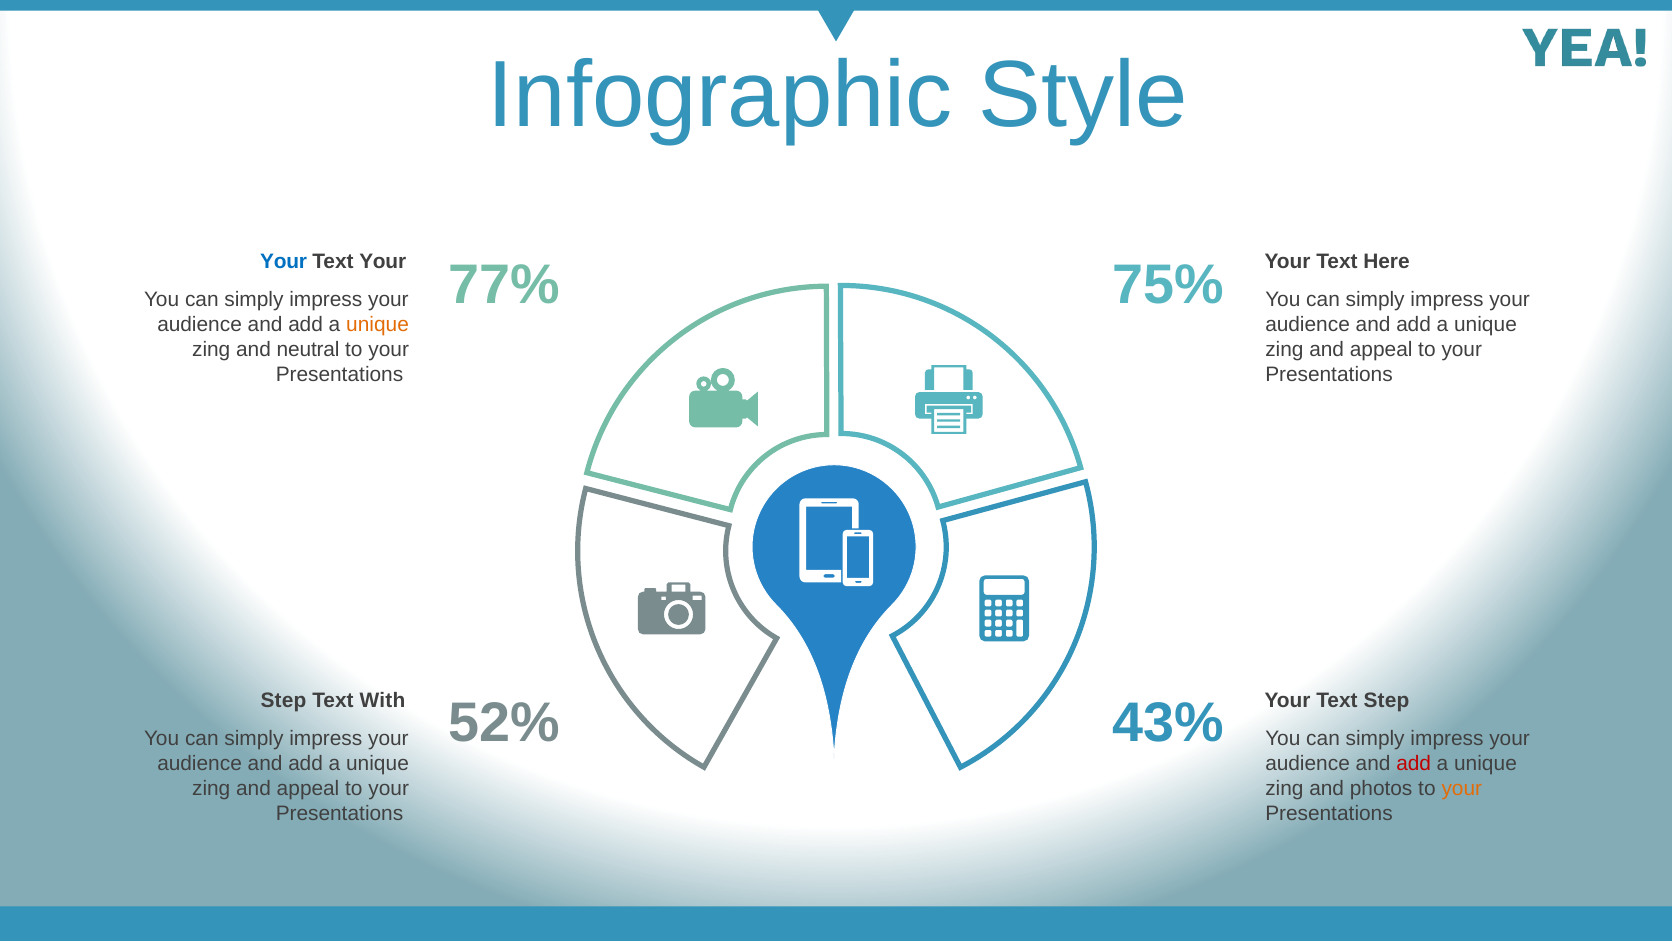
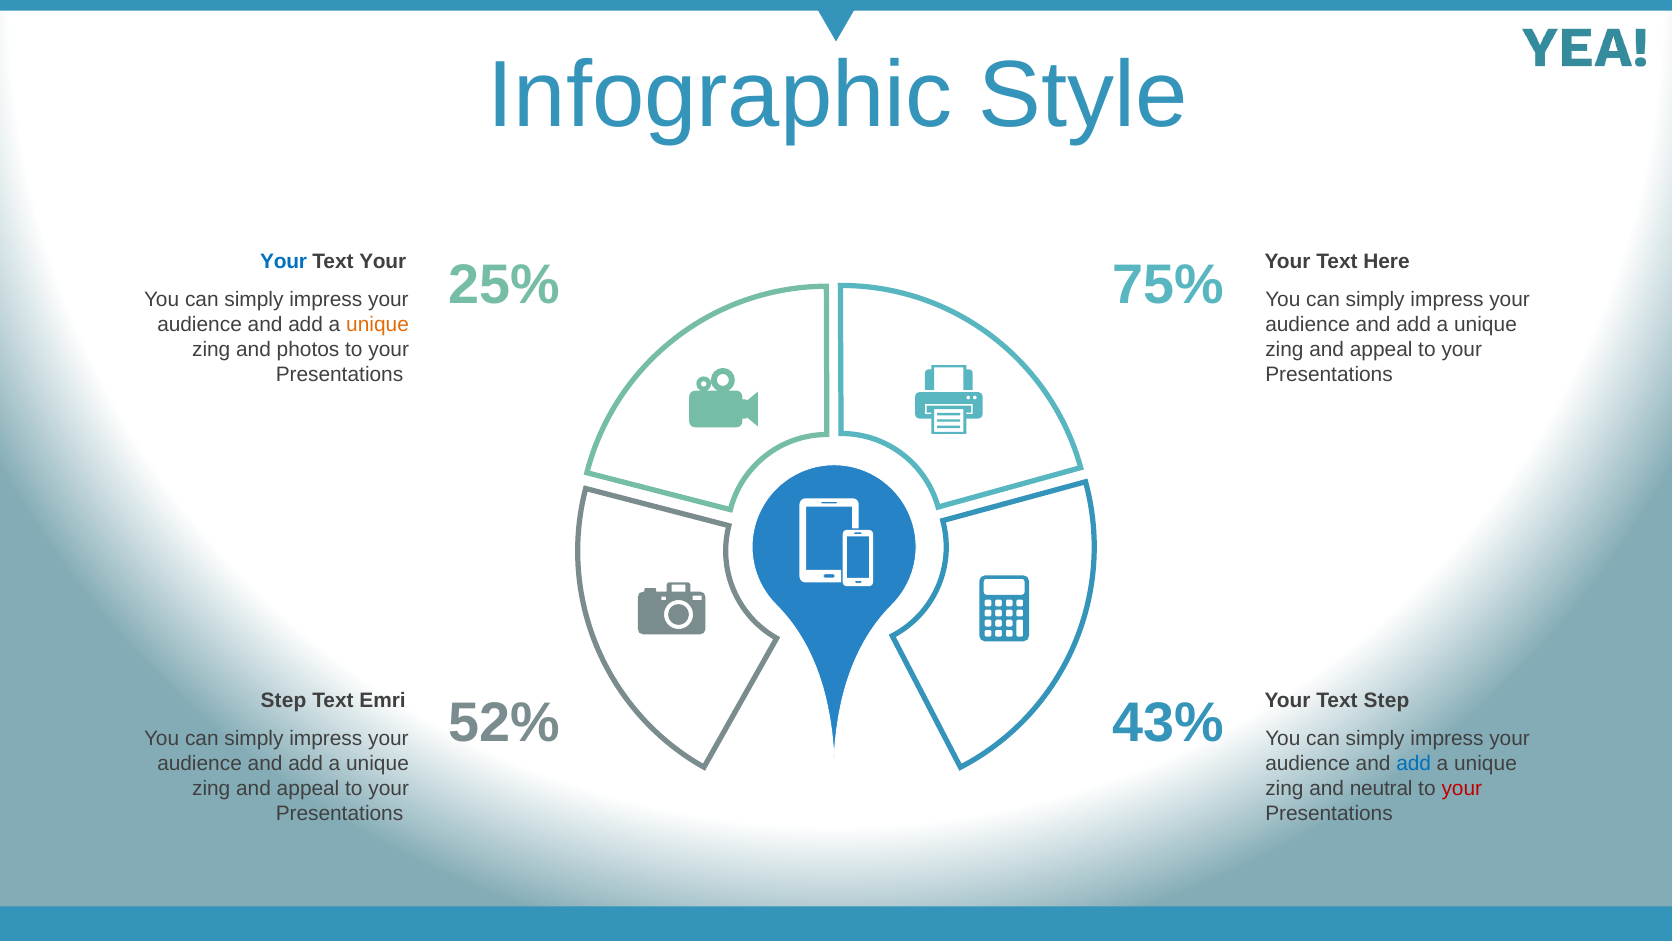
77%: 77% -> 25%
neutral: neutral -> photos
With: With -> Emri
add at (1414, 763) colour: red -> blue
photos: photos -> neutral
your at (1462, 788) colour: orange -> red
